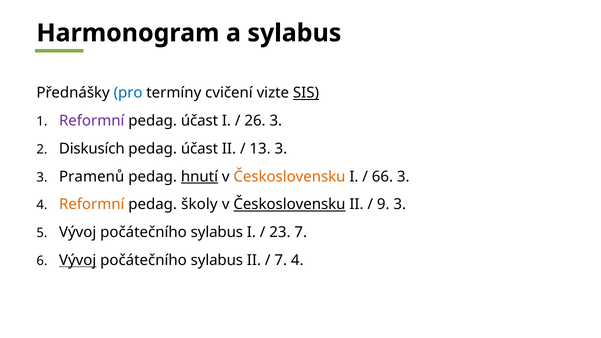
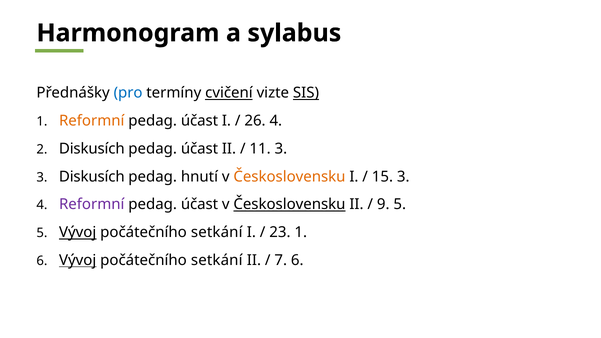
cvičení underline: none -> present
Reformní at (92, 121) colour: purple -> orange
26 3: 3 -> 4
13: 13 -> 11
3 Pramenů: Pramenů -> Diskusích
hnutí underline: present -> none
66: 66 -> 15
Reformní at (92, 205) colour: orange -> purple
školy at (199, 205): školy -> účast
9 3: 3 -> 5
Vývoj at (78, 232) underline: none -> present
sylabus at (217, 232): sylabus -> setkání
23 7: 7 -> 1
sylabus at (217, 260): sylabus -> setkání
7 4: 4 -> 6
